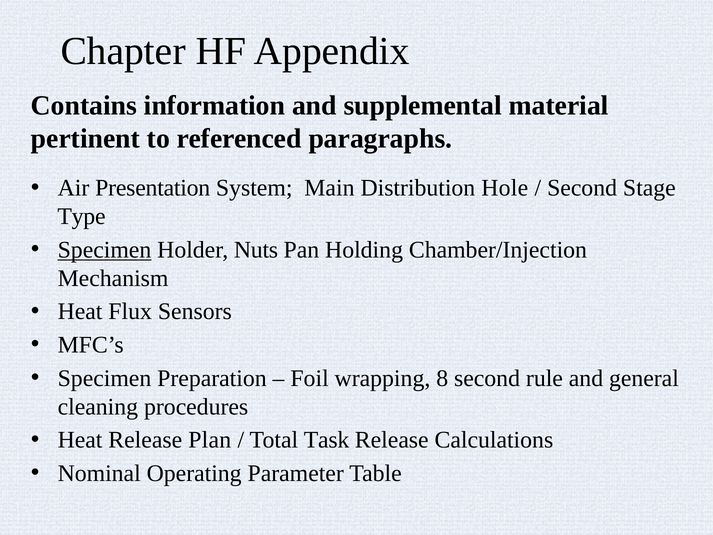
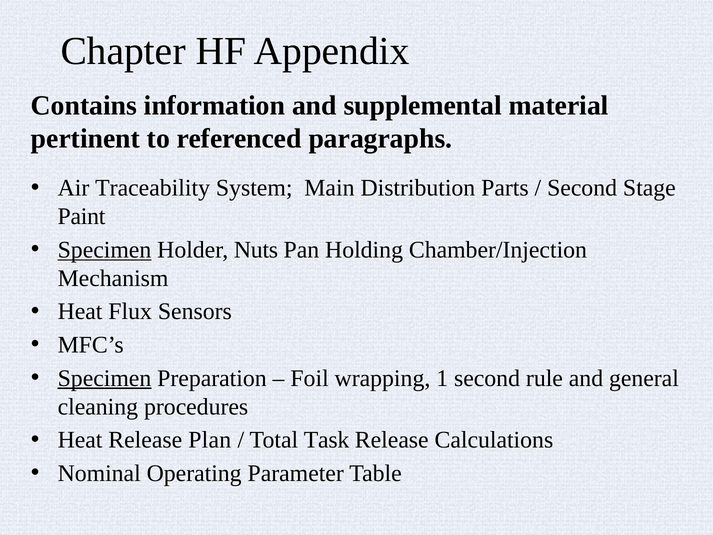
Presentation: Presentation -> Traceability
Hole: Hole -> Parts
Type: Type -> Paint
Specimen at (104, 378) underline: none -> present
8: 8 -> 1
